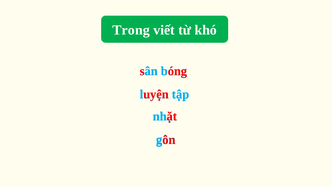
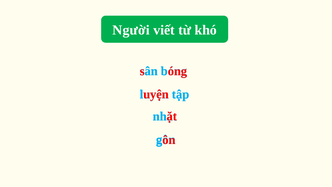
Trong: Trong -> Người
